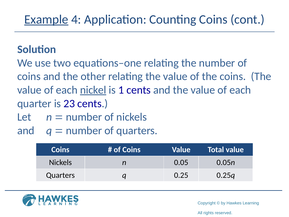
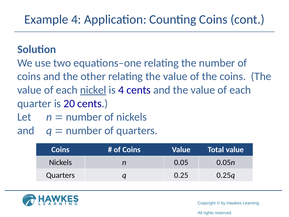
Example underline: present -> none
is 1: 1 -> 4
23: 23 -> 20
